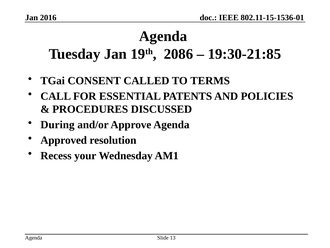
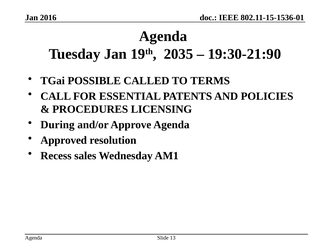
2086: 2086 -> 2035
19:30-21:85: 19:30-21:85 -> 19:30-21:90
CONSENT: CONSENT -> POSSIBLE
DISCUSSED: DISCUSSED -> LICENSING
your: your -> sales
